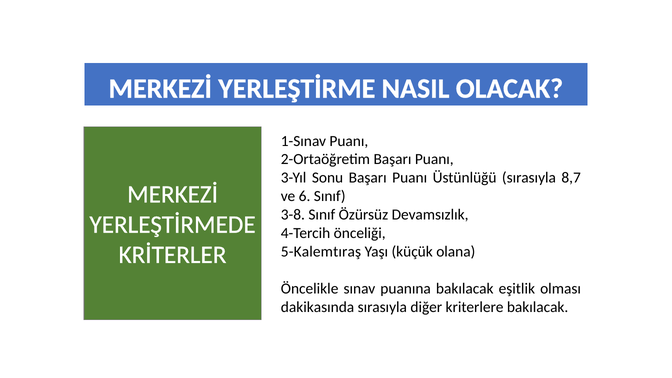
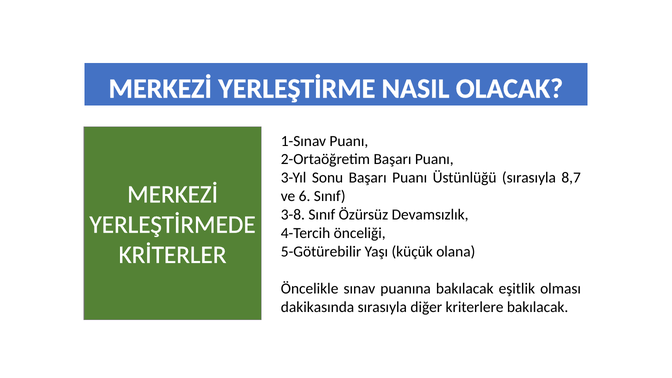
5-Kalemtıraş: 5-Kalemtıraş -> 5-Götürebilir
